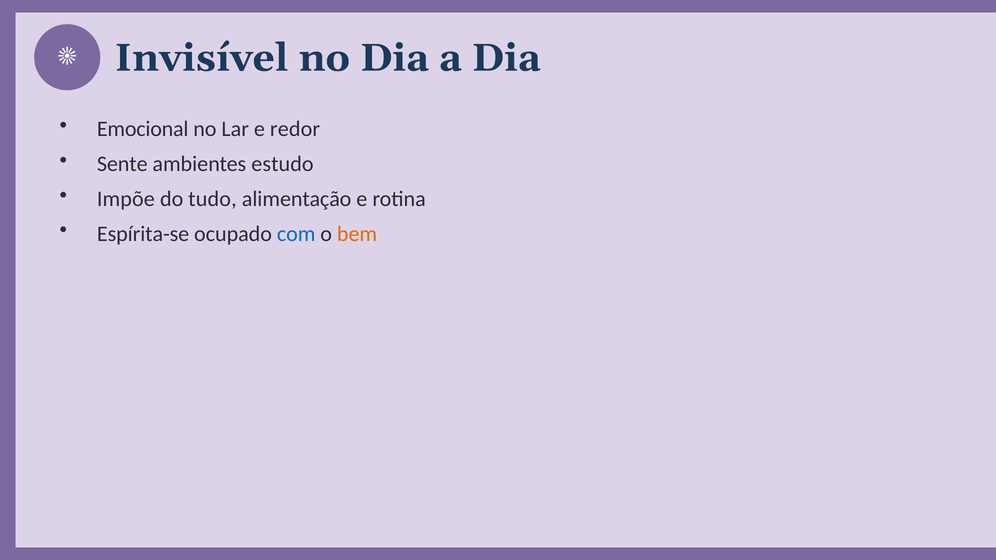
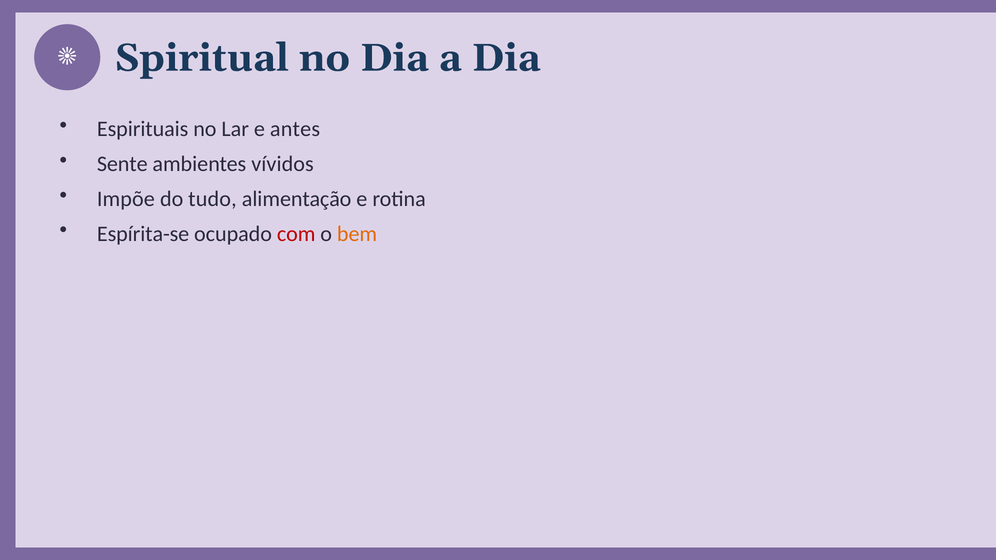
Invisível: Invisível -> Spiritual
Emocional: Emocional -> Espirituais
redor: redor -> antes
estudo: estudo -> vívidos
com colour: blue -> red
